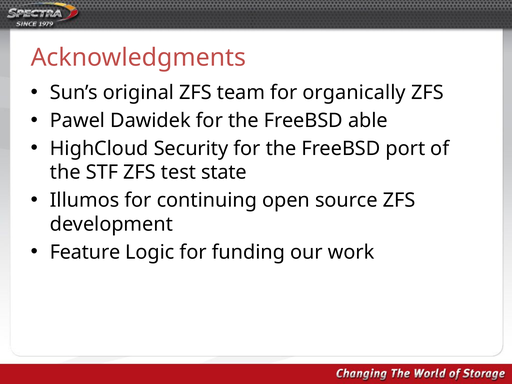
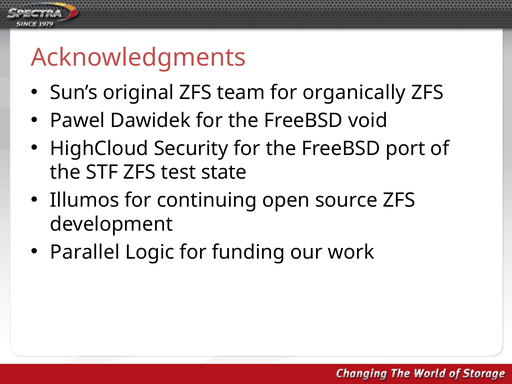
able: able -> void
Feature: Feature -> Parallel
